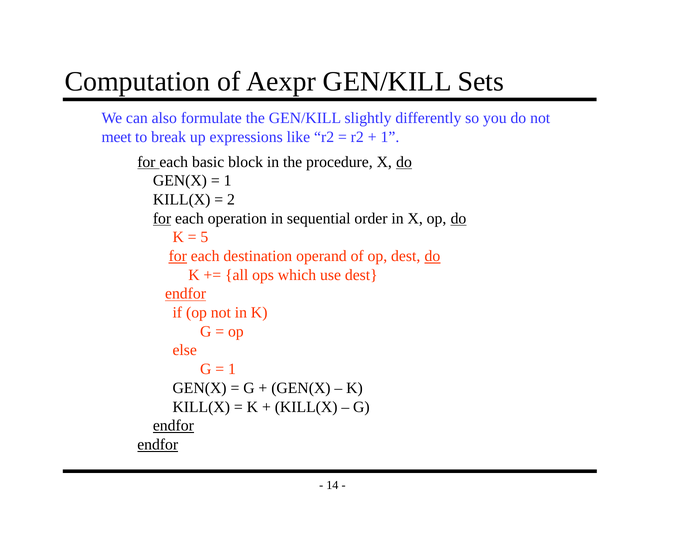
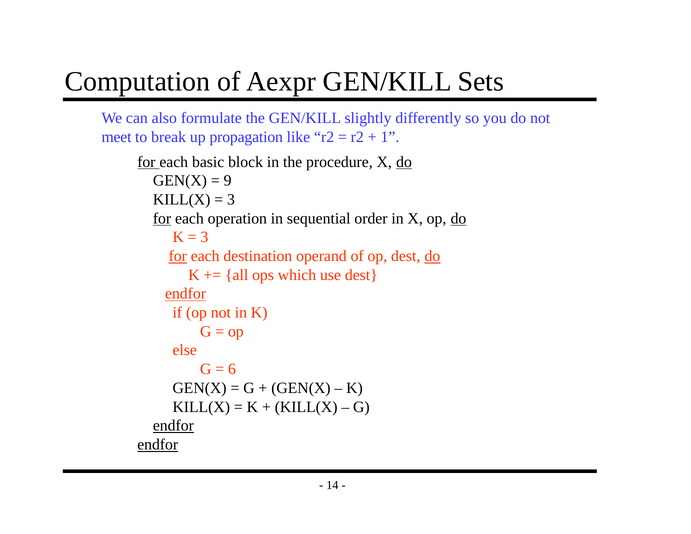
expressions: expressions -> propagation
1 at (228, 181): 1 -> 9
2 at (231, 199): 2 -> 3
5 at (204, 237): 5 -> 3
1 at (232, 369): 1 -> 6
